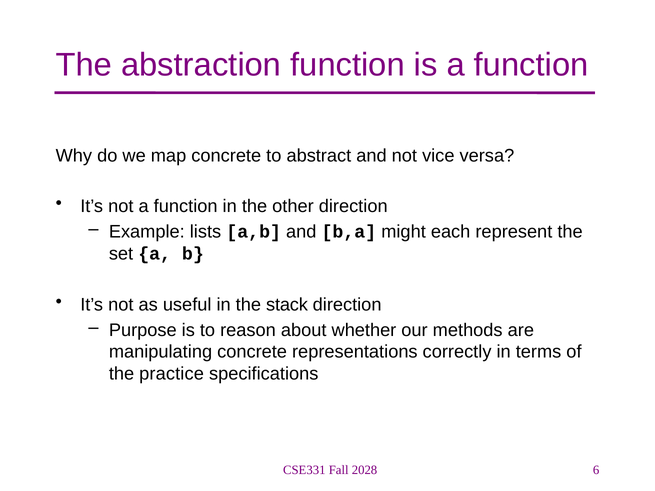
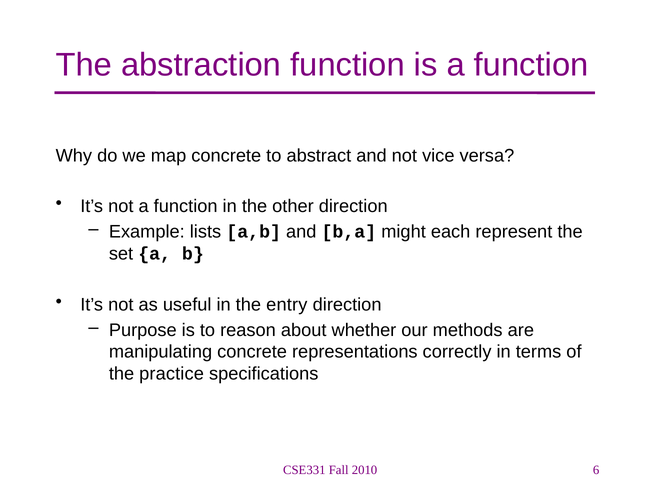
stack: stack -> entry
2028: 2028 -> 2010
